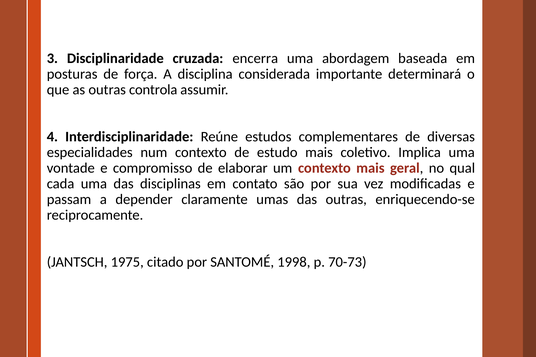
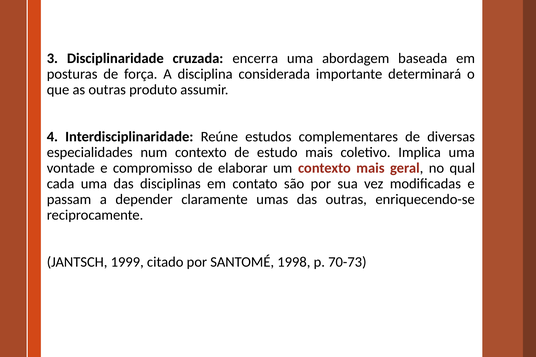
controla: controla -> produto
1975: 1975 -> 1999
